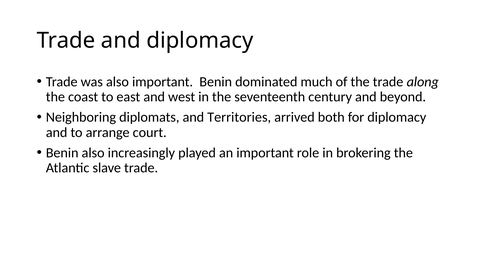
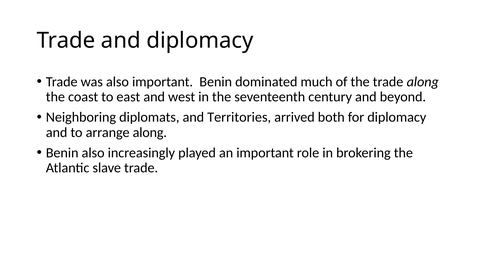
arrange court: court -> along
